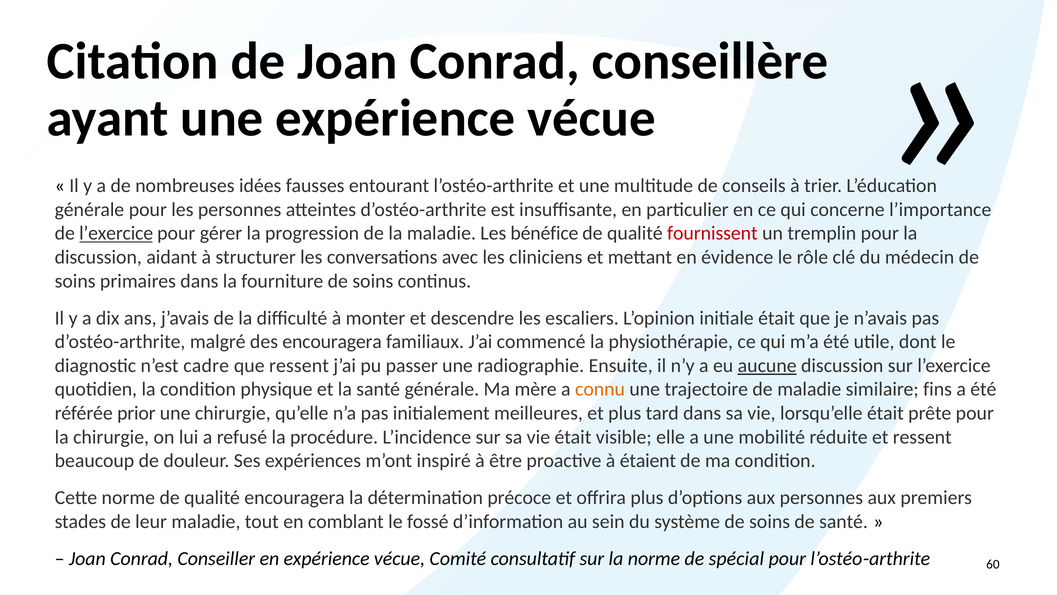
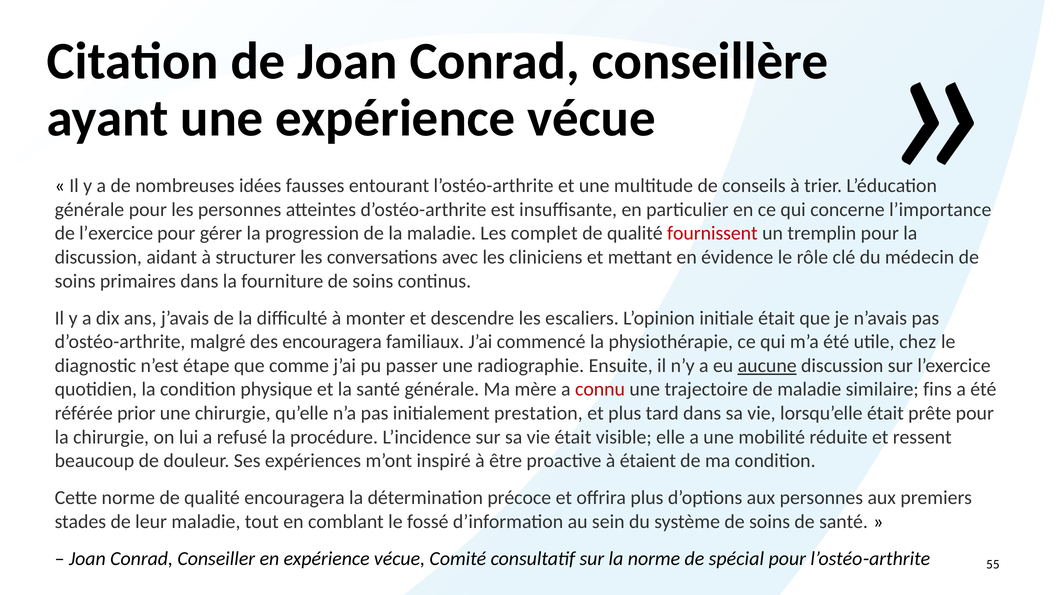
l’exercice at (116, 233) underline: present -> none
bénéfice: bénéfice -> complet
dont: dont -> chez
cadre: cadre -> étape
que ressent: ressent -> comme
connu colour: orange -> red
meilleures: meilleures -> prestation
60: 60 -> 55
